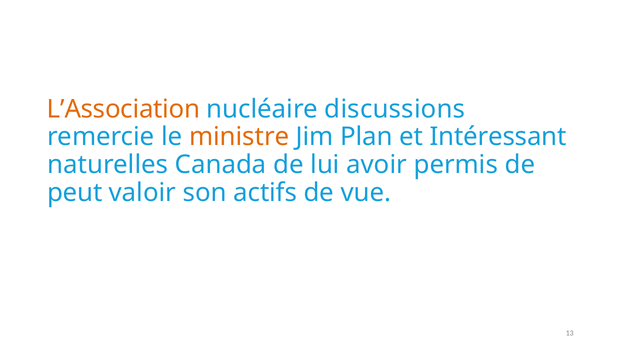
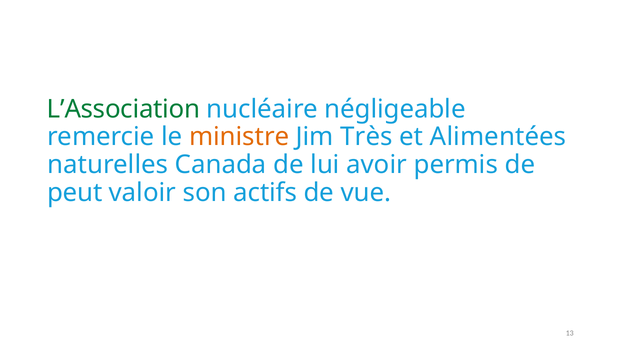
L’Association colour: orange -> green
discussions: discussions -> négligeable
Plan: Plan -> Très
Intéressant: Intéressant -> Alimentées
